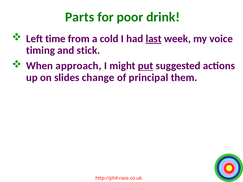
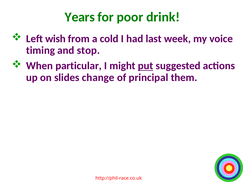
Parts: Parts -> Years
time: time -> wish
last underline: present -> none
stick: stick -> stop
approach: approach -> particular
